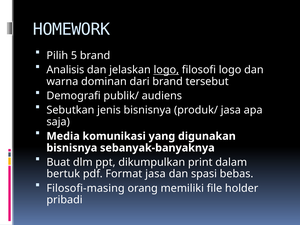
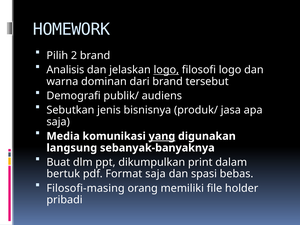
5: 5 -> 2
yang underline: none -> present
bisnisnya at (72, 148): bisnisnya -> langsung
Format jasa: jasa -> saja
